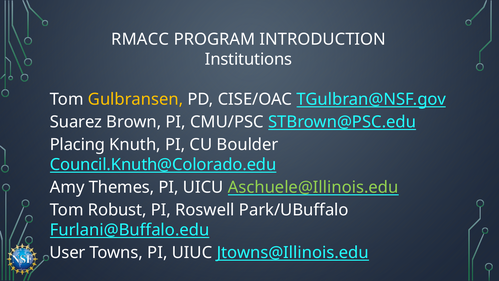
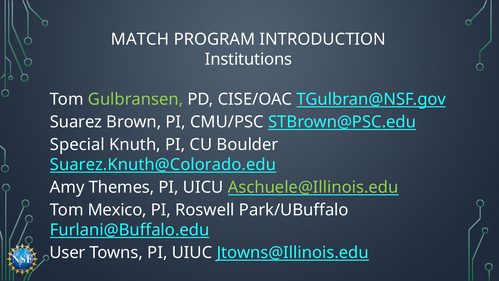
RMACC: RMACC -> MATCH
Gulbransen colour: yellow -> light green
Placing: Placing -> Special
Council.Knuth@Colorado.edu: Council.Knuth@Colorado.edu -> Suarez.Knuth@Colorado.edu
Robust: Robust -> Mexico
